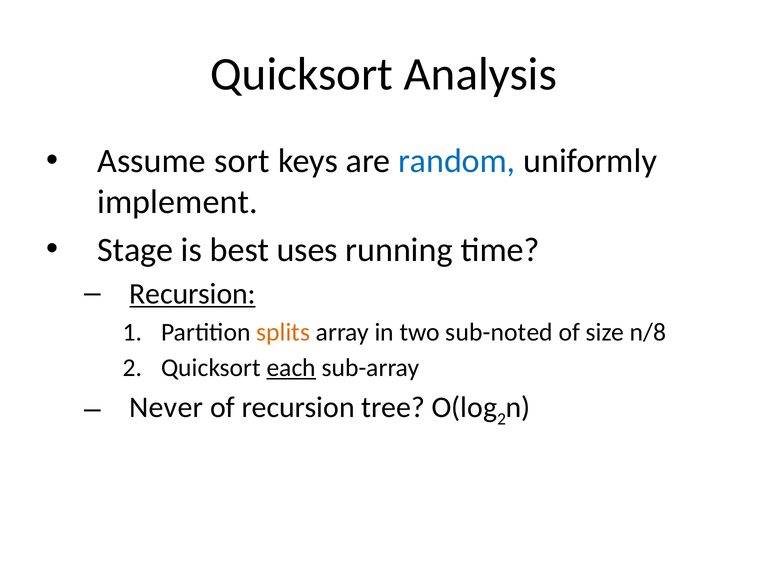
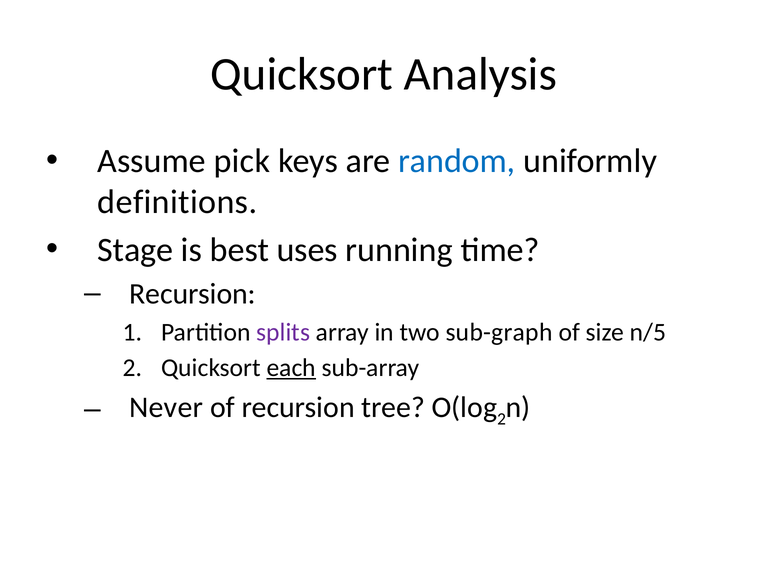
sort: sort -> pick
implement: implement -> definitions
Recursion at (193, 294) underline: present -> none
splits colour: orange -> purple
sub-noted: sub-noted -> sub-graph
n/8: n/8 -> n/5
